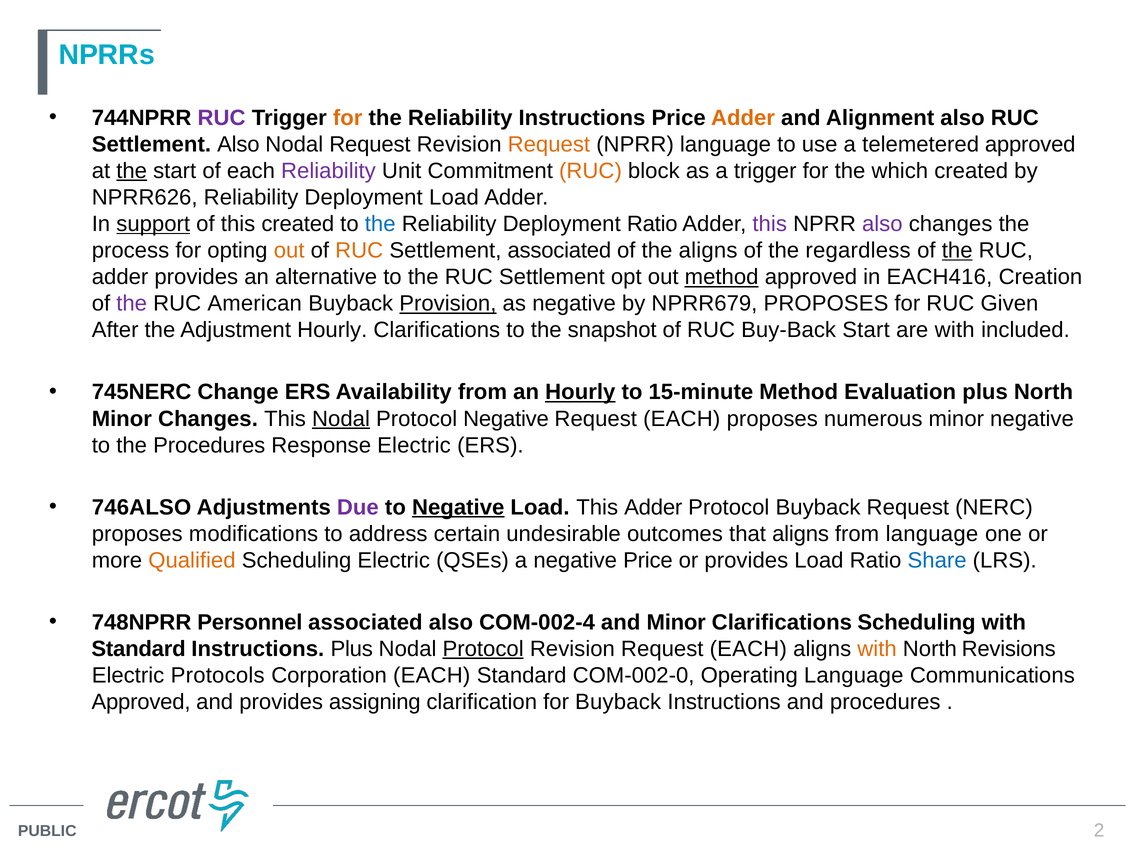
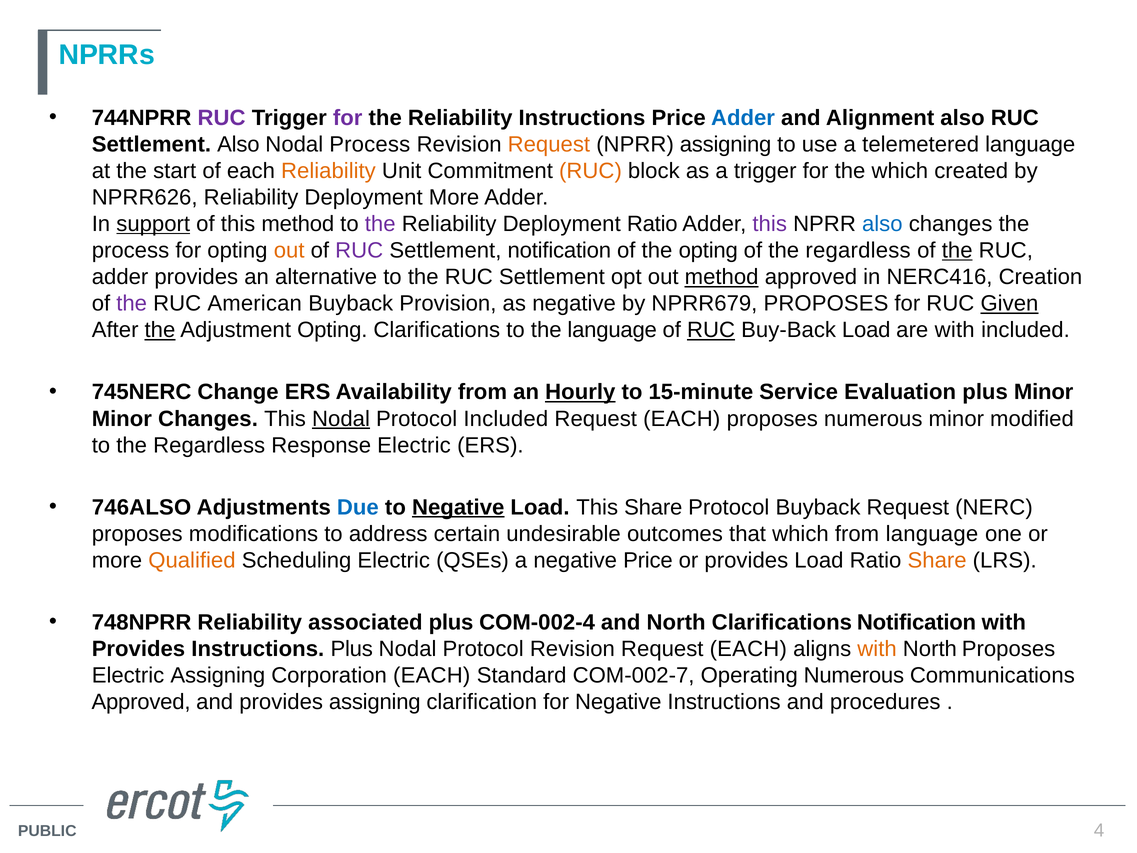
for at (348, 118) colour: orange -> purple
Adder at (743, 118) colour: orange -> blue
Nodal Request: Request -> Process
NPRR language: language -> assigning
telemetered approved: approved -> language
the at (132, 171) underline: present -> none
Reliability at (328, 171) colour: purple -> orange
Deployment Load: Load -> More
this created: created -> method
the at (380, 224) colour: blue -> purple
also at (882, 224) colour: purple -> blue
RUC at (359, 250) colour: orange -> purple
Settlement associated: associated -> notification
the aligns: aligns -> opting
EACH416: EACH416 -> NERC416
Provision underline: present -> none
Given underline: none -> present
the at (160, 330) underline: none -> present
Adjustment Hourly: Hourly -> Opting
the snapshot: snapshot -> language
RUC at (711, 330) underline: none -> present
Buy-Back Start: Start -> Load
15-minute Method: Method -> Service
plus North: North -> Minor
Protocol Negative: Negative -> Included
minor negative: negative -> modified
to the Procedures: Procedures -> Regardless
Due colour: purple -> blue
This Adder: Adder -> Share
that aligns: aligns -> which
Share at (937, 560) colour: blue -> orange
748NPRR Personnel: Personnel -> Reliability
associated also: also -> plus
and Minor: Minor -> North
Clarifications Scheduling: Scheduling -> Notification
Standard at (139, 649): Standard -> Provides
Protocol at (483, 649) underline: present -> none
North Revisions: Revisions -> Proposes
Electric Protocols: Protocols -> Assigning
COM-002-0: COM-002-0 -> COM-002-7
Operating Language: Language -> Numerous
for Buyback: Buyback -> Negative
2: 2 -> 4
